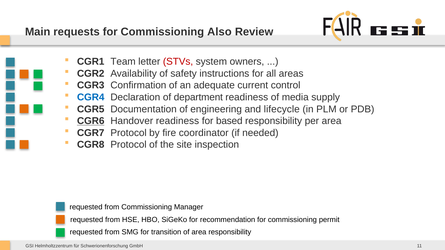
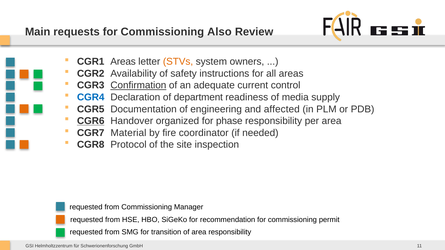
CGR1 Team: Team -> Areas
STVs colour: red -> orange
Confirmation underline: none -> present
lifecycle: lifecycle -> affected
Handover readiness: readiness -> organized
based: based -> phase
CGR7 Protocol: Protocol -> Material
